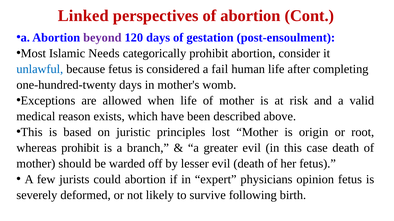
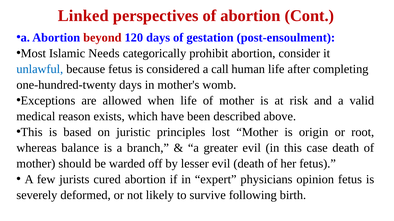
beyond colour: purple -> red
fail: fail -> call
whereas prohibit: prohibit -> balance
could: could -> cured
